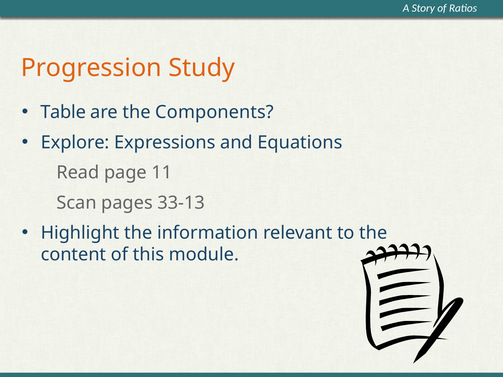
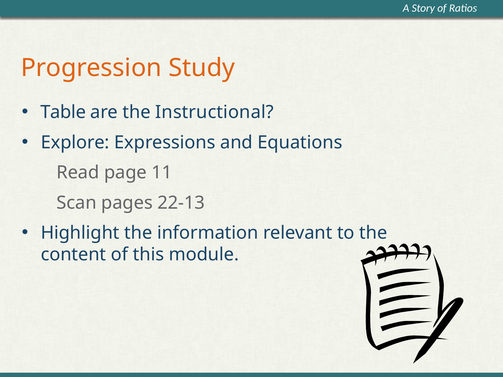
Components: Components -> Instructional
33-13: 33-13 -> 22-13
